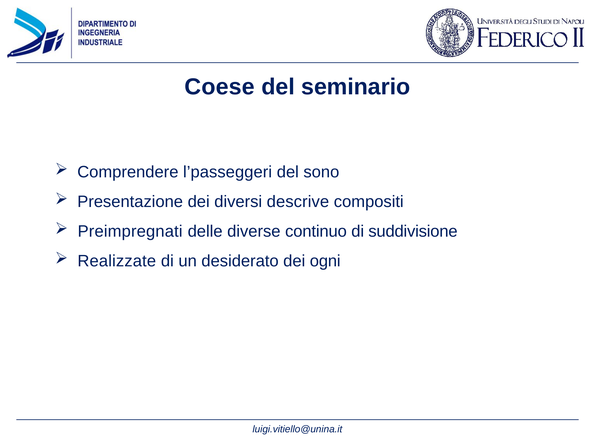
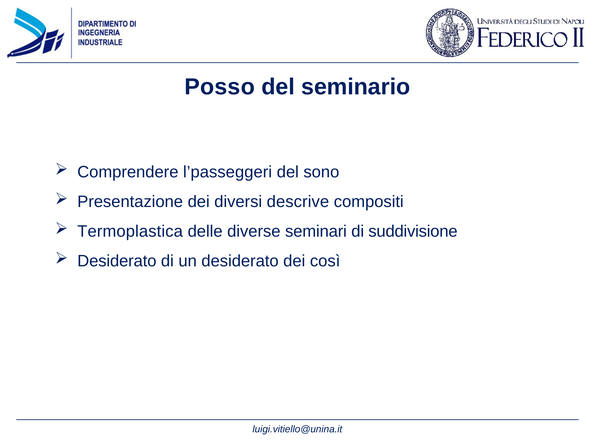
Coese: Coese -> Posso
Preimpregnati: Preimpregnati -> Termoplastica
continuo: continuo -> seminari
Realizzate at (117, 261): Realizzate -> Desiderato
ogni: ogni -> così
